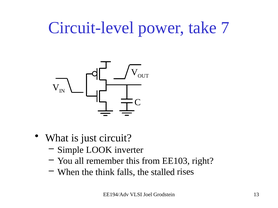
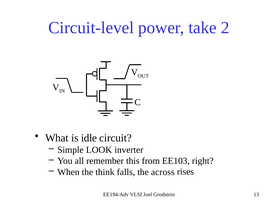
7: 7 -> 2
just: just -> idle
stalled: stalled -> across
